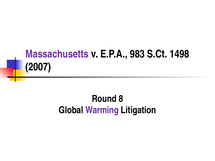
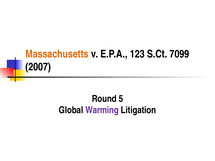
Massachusetts colour: purple -> orange
983: 983 -> 123
1498: 1498 -> 7099
8: 8 -> 5
